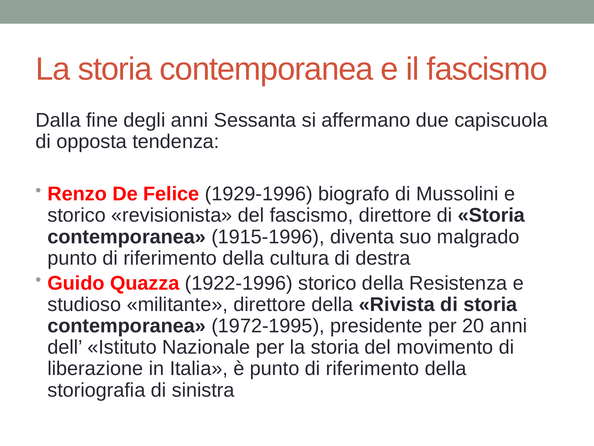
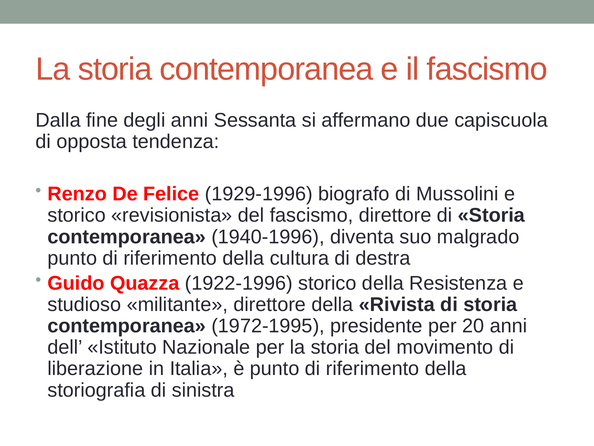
1915-1996: 1915-1996 -> 1940-1996
